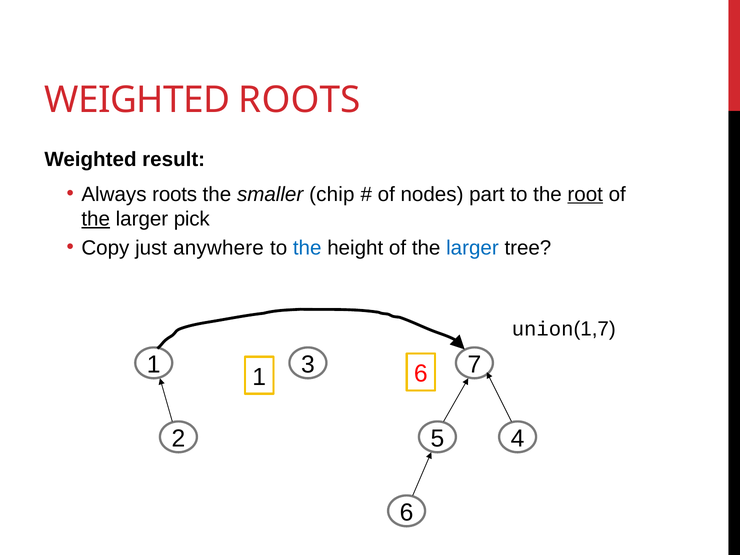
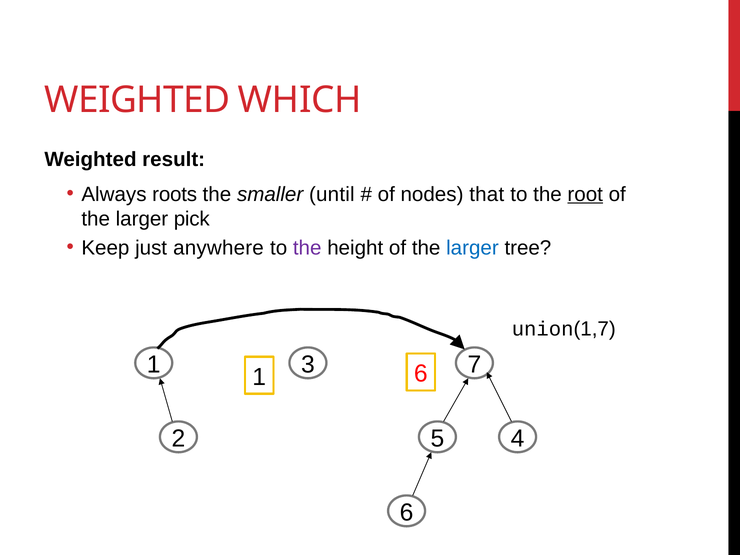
WEIGHTED ROOTS: ROOTS -> WHICH
chip: chip -> until
part: part -> that
the at (96, 219) underline: present -> none
Copy: Copy -> Keep
the at (307, 248) colour: blue -> purple
